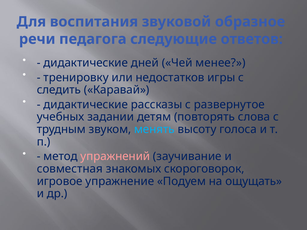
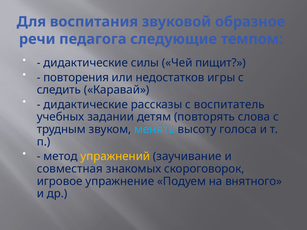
ответов: ответов -> темпом
дней: дней -> силы
менее: менее -> пищит
тренировку: тренировку -> повторения
развернутое: развернутое -> воспитатель
упражнений colour: pink -> yellow
ощущать: ощущать -> внятного
